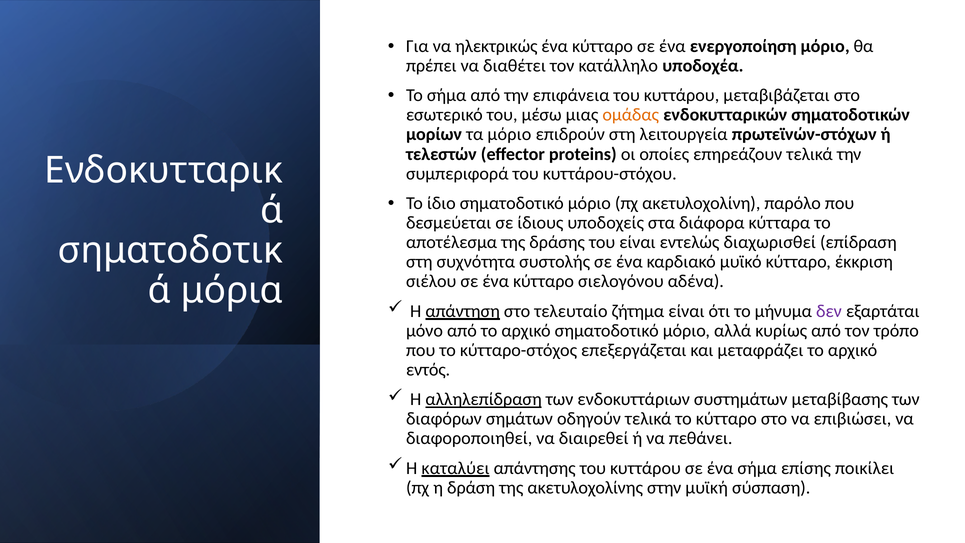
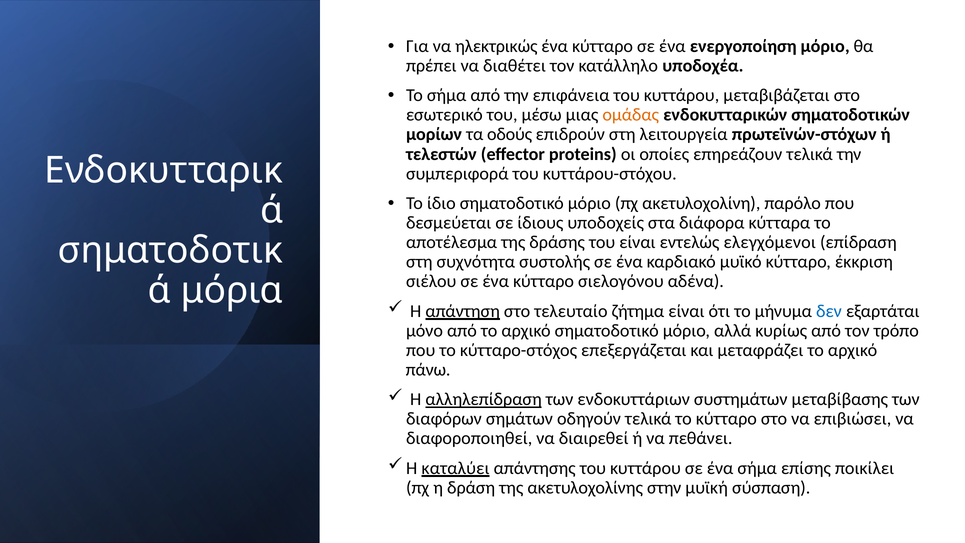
τα μόριο: μόριο -> οδούς
διαχωρισθεί: διαχωρισθεί -> ελεγχόμενοι
δεν colour: purple -> blue
εντός: εντός -> πάνω
